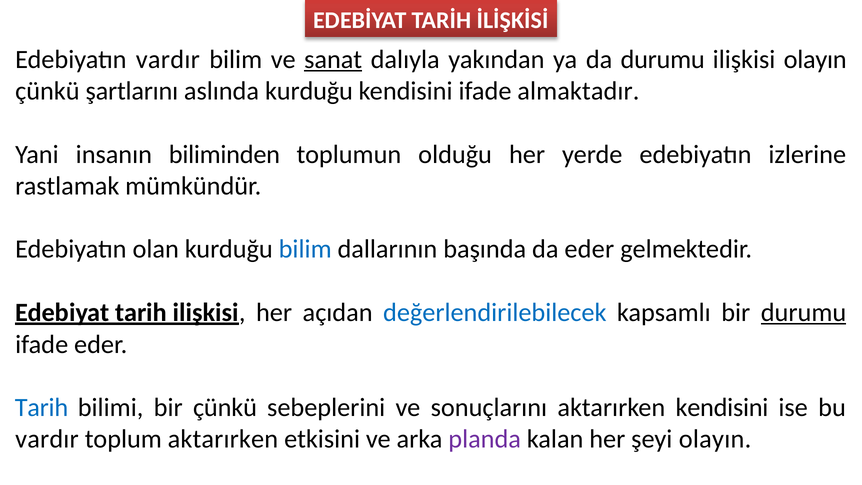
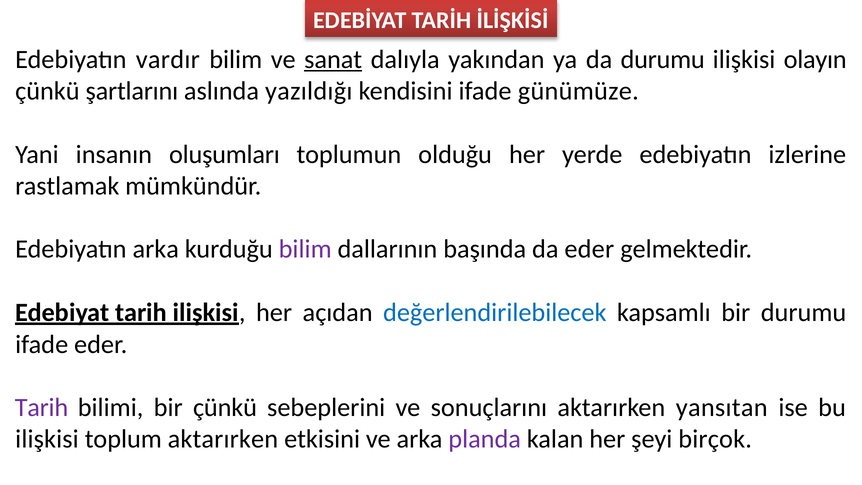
aslında kurduğu: kurduğu -> yazıldığı
almaktadır: almaktadır -> günümüze
biliminden: biliminden -> oluşumları
Edebiyatın olan: olan -> arka
bilim at (305, 249) colour: blue -> purple
durumu at (803, 312) underline: present -> none
Tarih at (42, 408) colour: blue -> purple
aktarırken kendisini: kendisini -> yansıtan
vardır at (47, 439): vardır -> ilişkisi
şeyi olayın: olayın -> birçok
